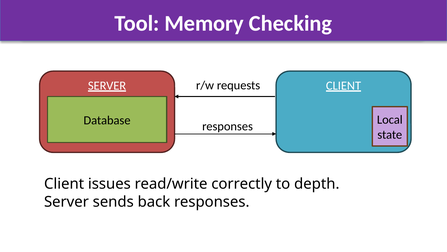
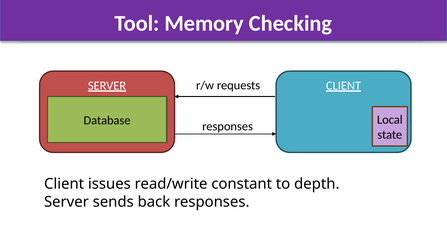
correctly: correctly -> constant
